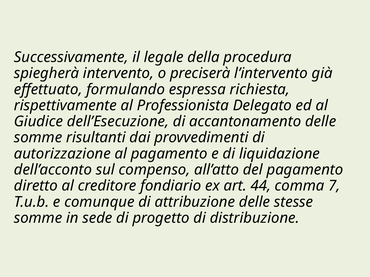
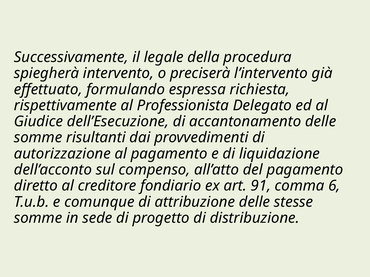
44: 44 -> 91
7: 7 -> 6
